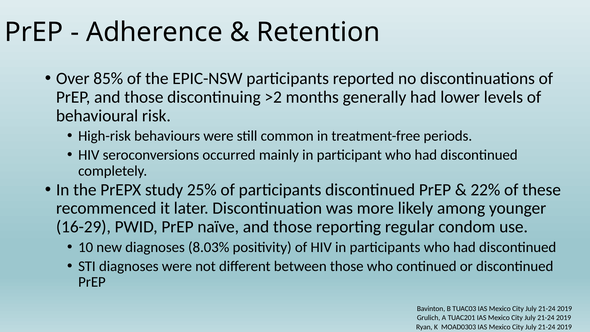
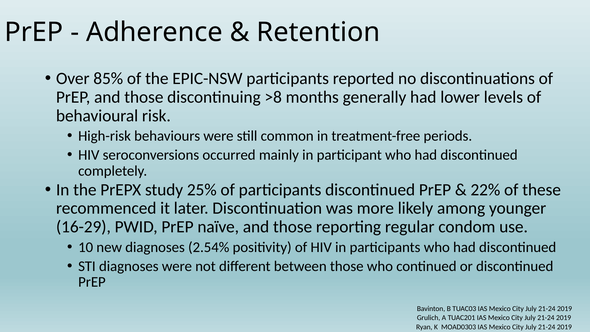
>2: >2 -> >8
8.03%: 8.03% -> 2.54%
